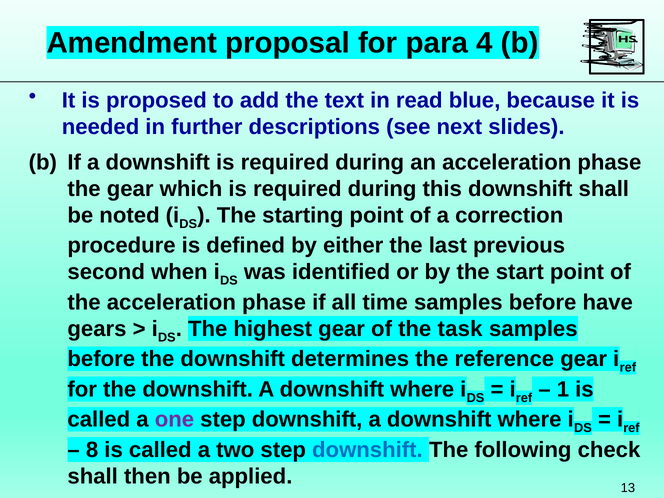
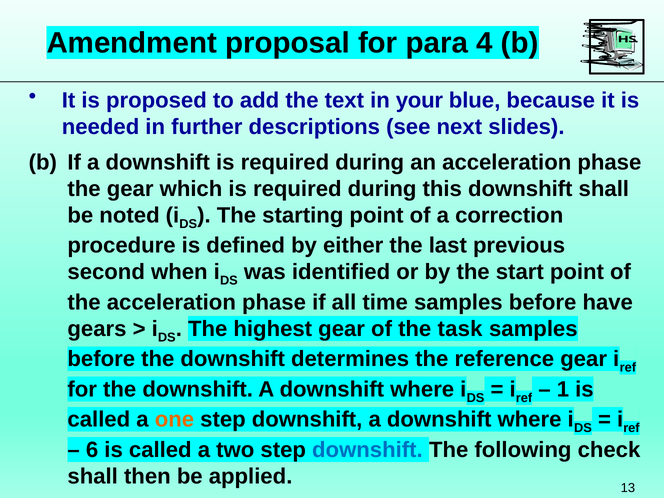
read: read -> your
one colour: purple -> orange
8: 8 -> 6
